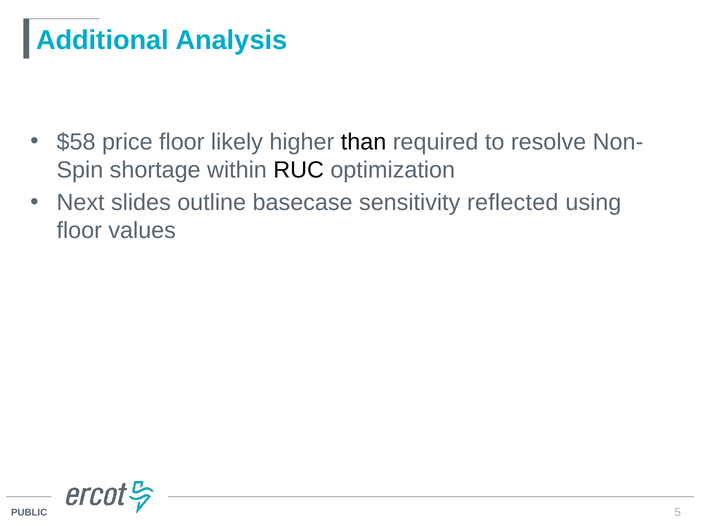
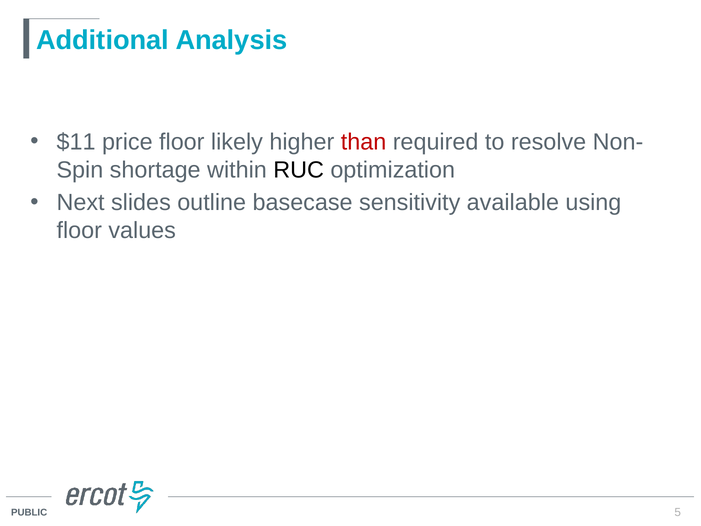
$58: $58 -> $11
than colour: black -> red
reflected: reflected -> available
